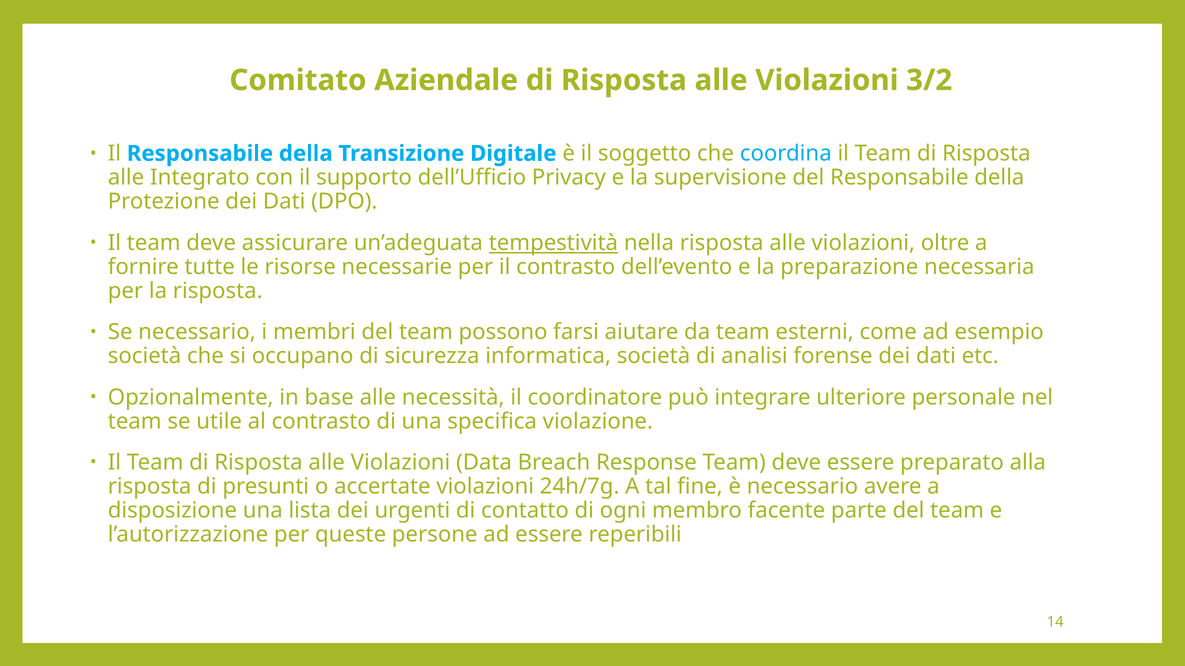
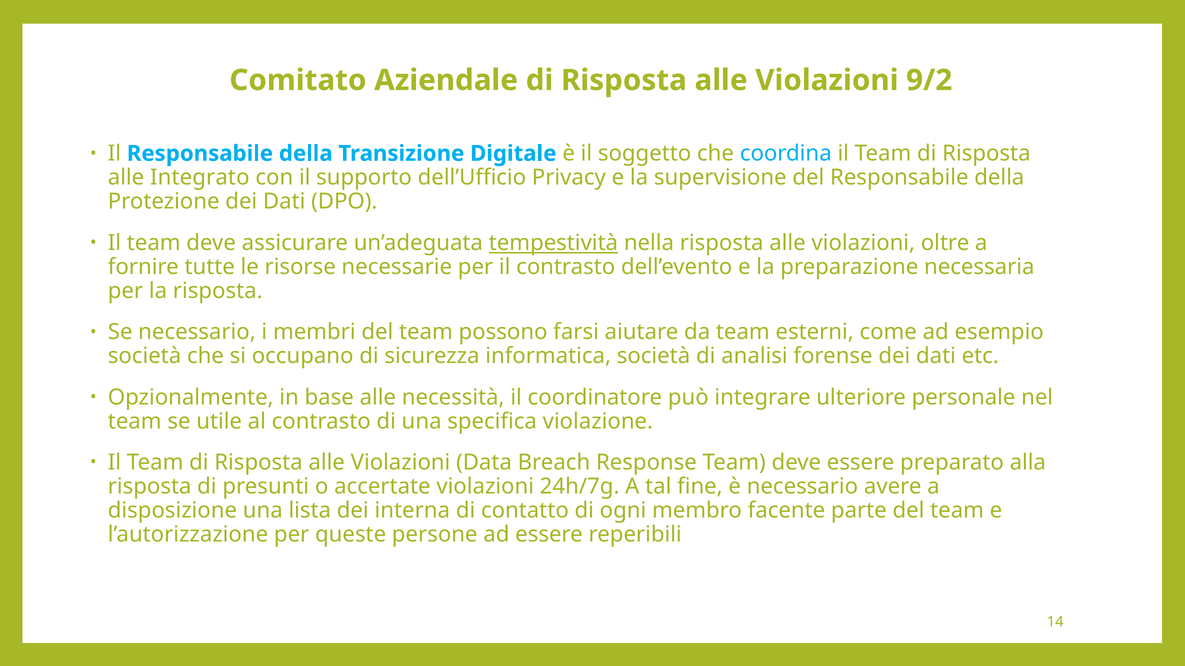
3/2: 3/2 -> 9/2
urgenti: urgenti -> interna
